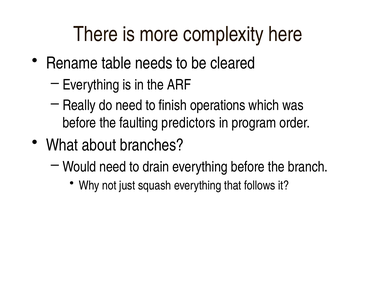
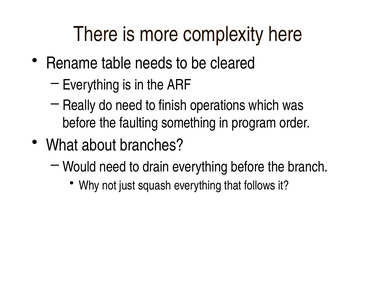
predictors: predictors -> something
